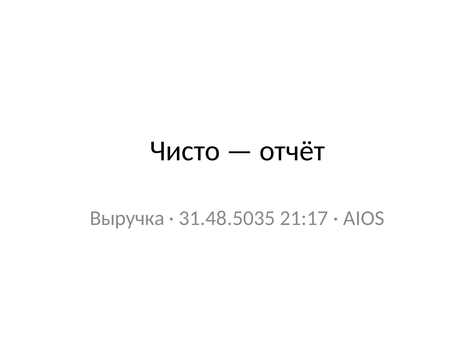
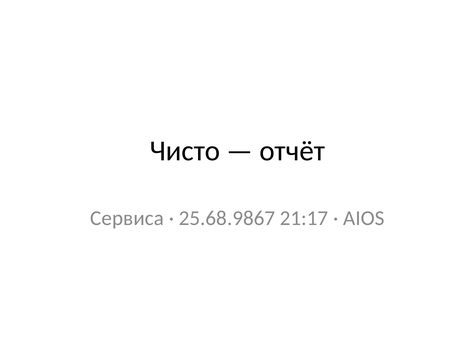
Выручка: Выручка -> Сервиса
31.48.5035: 31.48.5035 -> 25.68.9867
